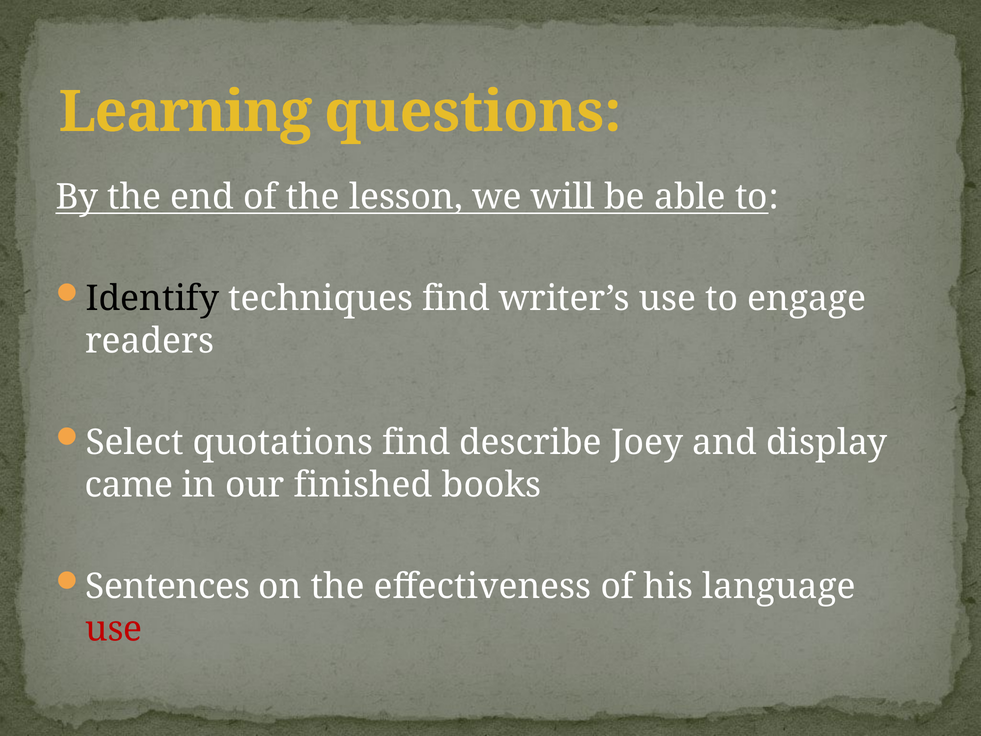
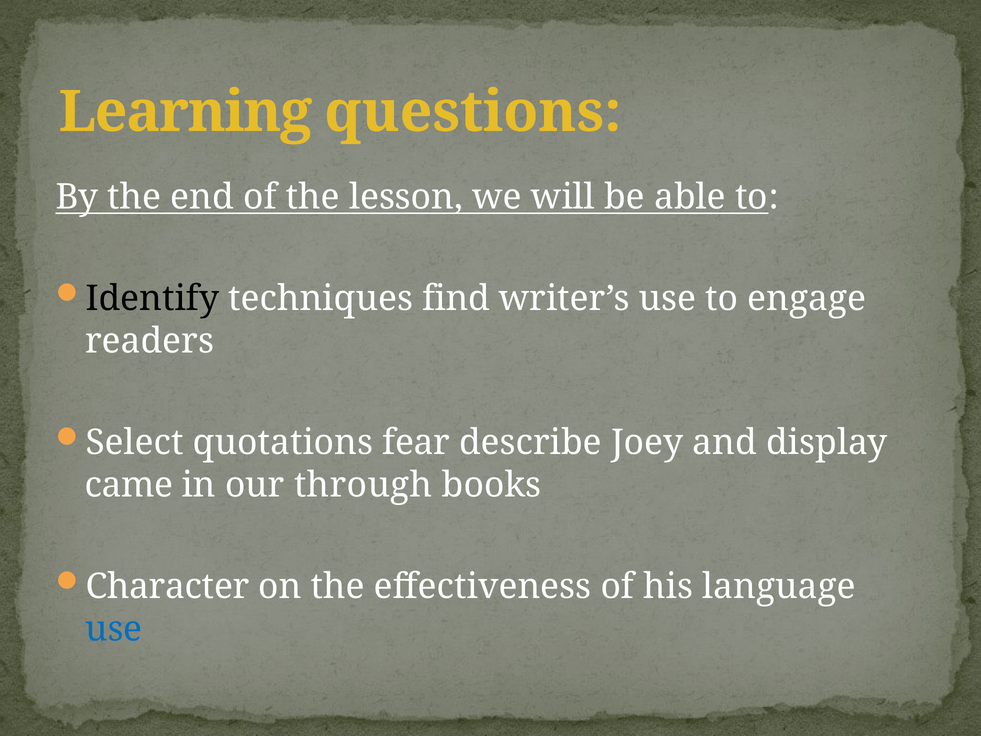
quotations find: find -> fear
finished: finished -> through
Sentences: Sentences -> Character
use at (114, 629) colour: red -> blue
